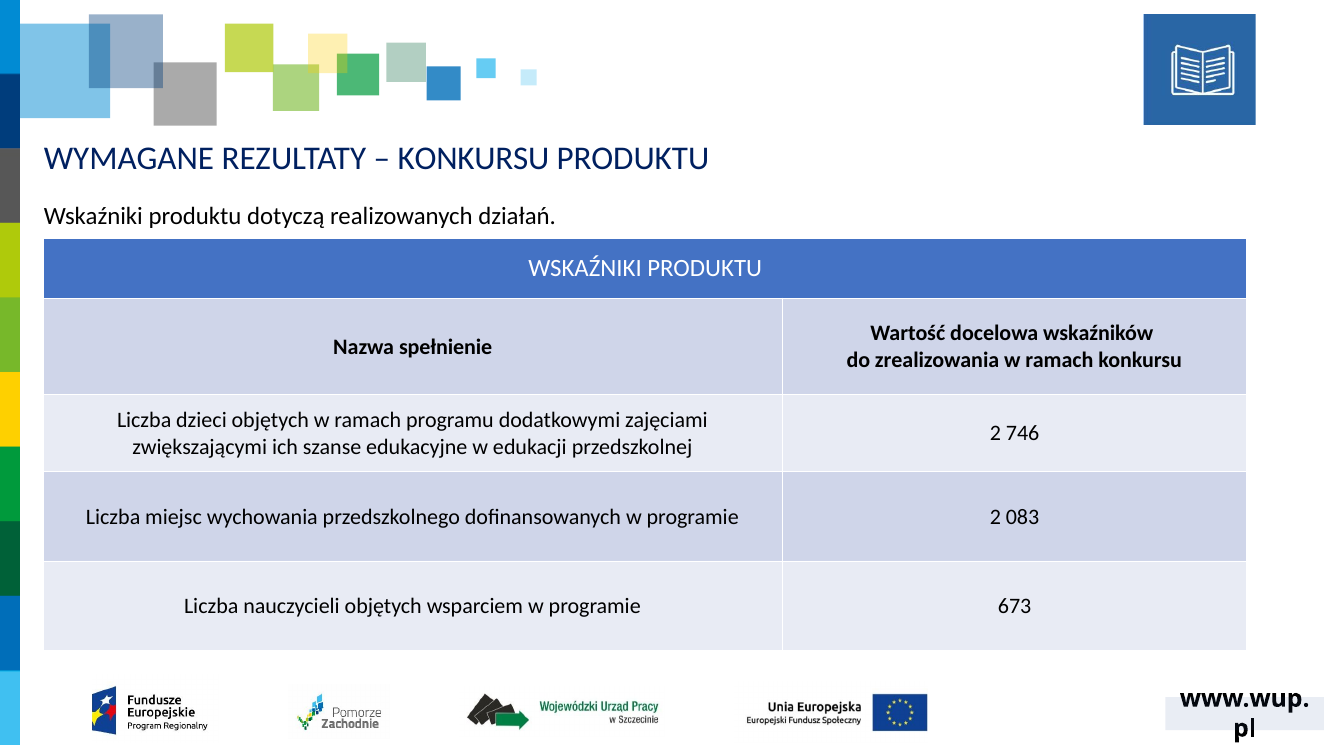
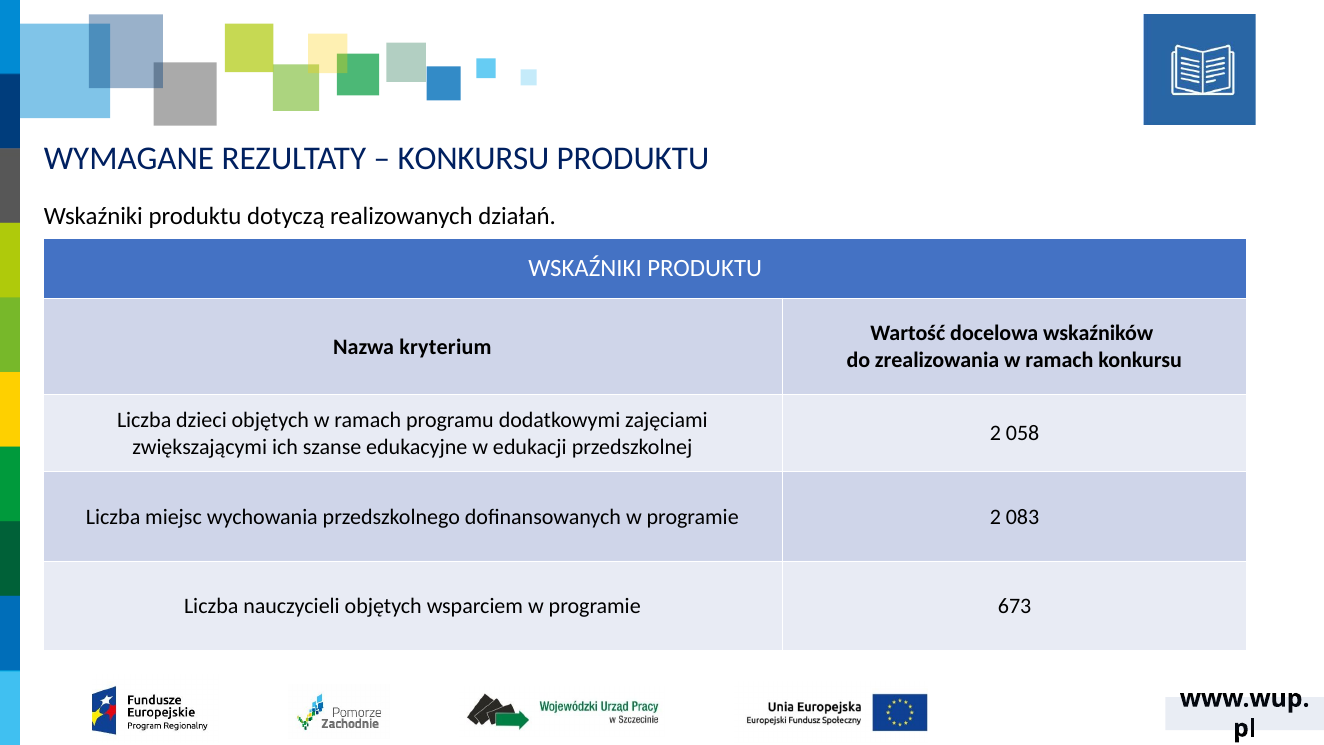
spełnienie: spełnienie -> kryterium
746: 746 -> 058
